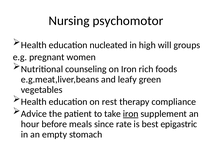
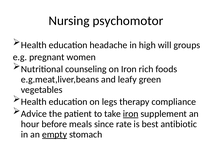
nucleated: nucleated -> headache
rest: rest -> legs
epigastric: epigastric -> antibiotic
empty underline: none -> present
